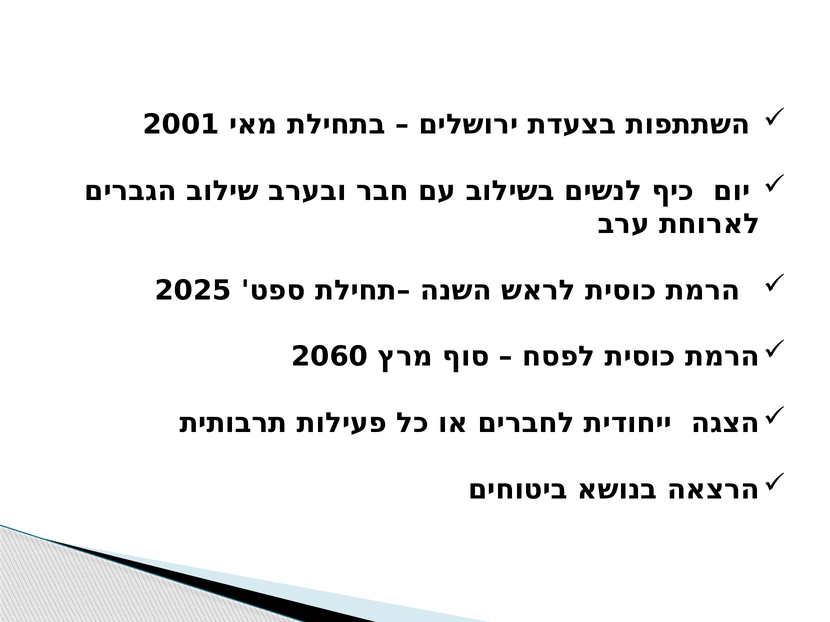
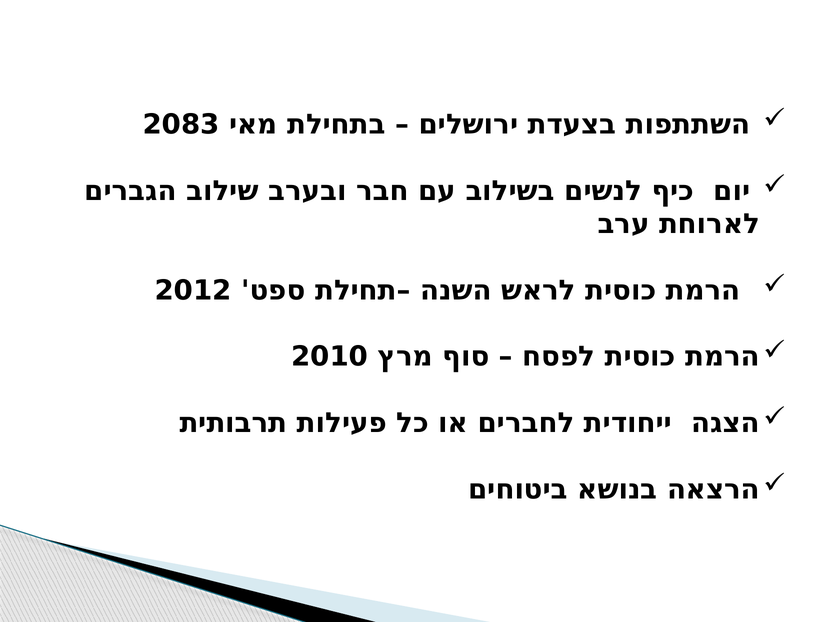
2001: 2001 -> 2083
2025: 2025 -> 2012
2060: 2060 -> 2010
